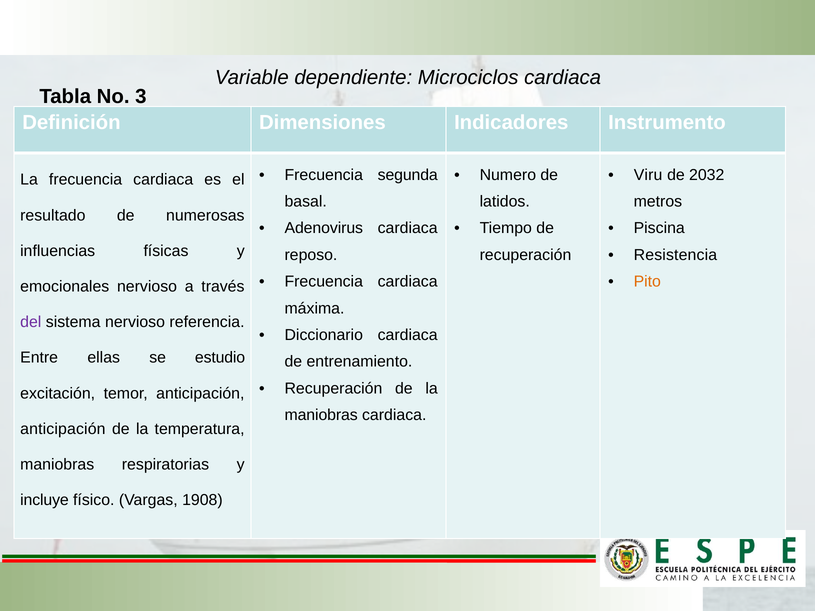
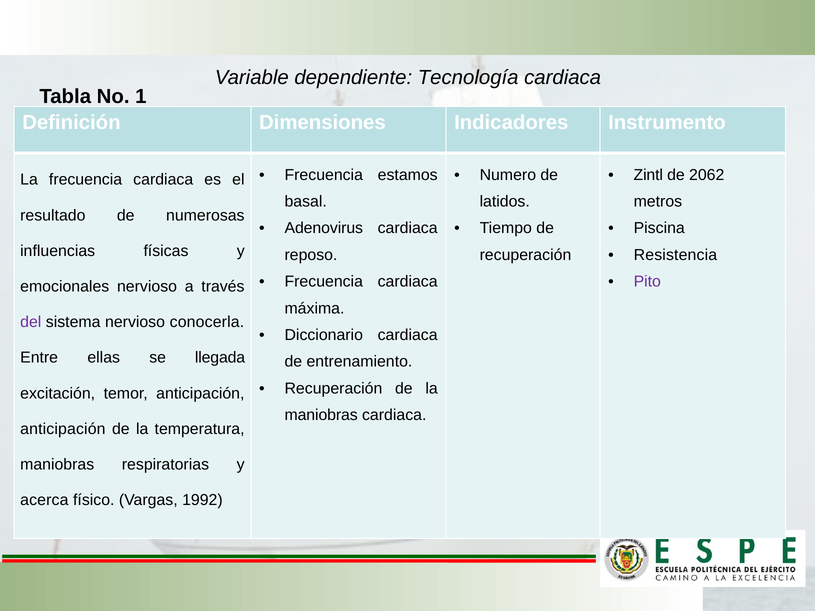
Microciclos: Microciclos -> Tecnología
3: 3 -> 1
segunda: segunda -> estamos
Viru: Viru -> Zintl
2032: 2032 -> 2062
Pito colour: orange -> purple
referencia: referencia -> conocerla
estudio: estudio -> llegada
incluye: incluye -> acerca
1908: 1908 -> 1992
